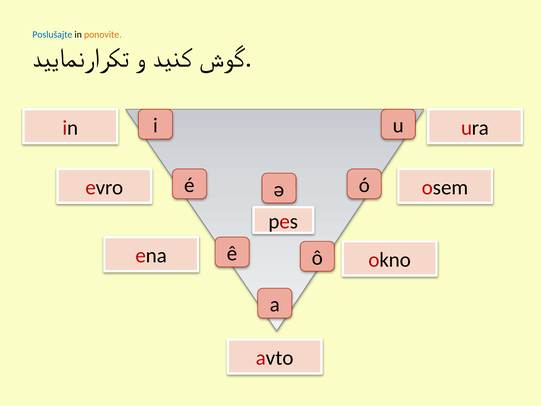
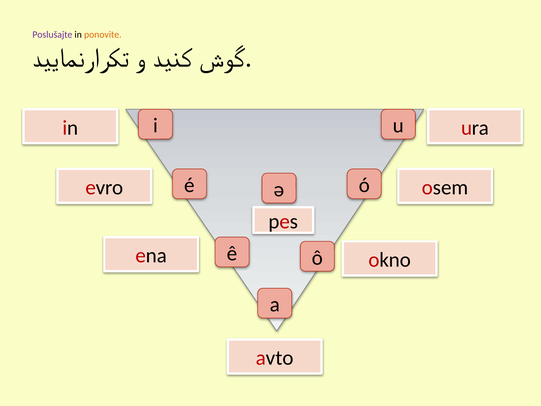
Poslušajte colour: blue -> purple
